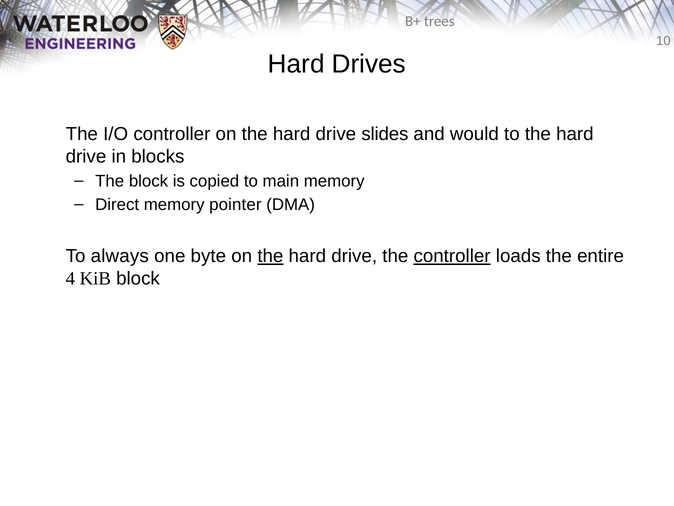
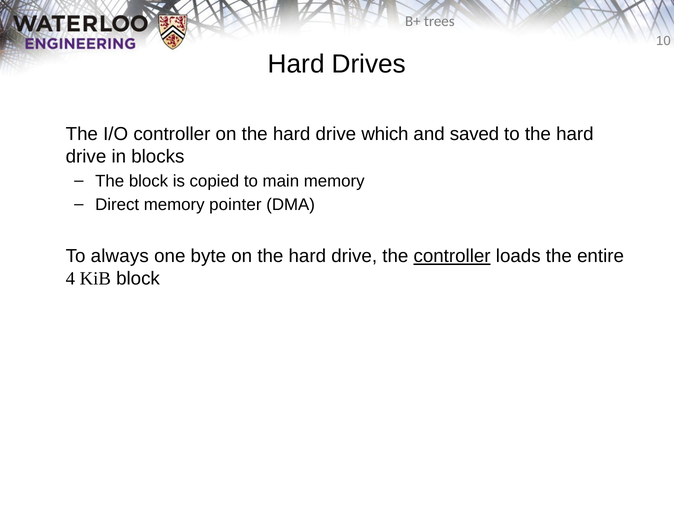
slides: slides -> which
would: would -> saved
the at (270, 256) underline: present -> none
